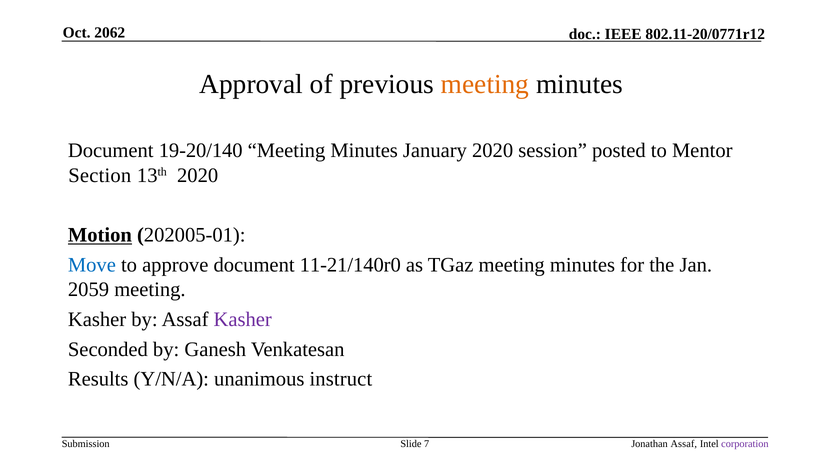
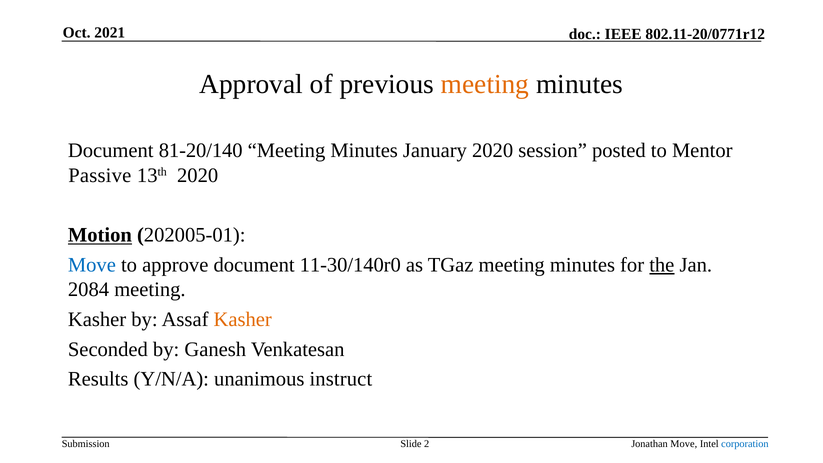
2062: 2062 -> 2021
19-20/140: 19-20/140 -> 81-20/140
Section: Section -> Passive
11-21/140r0: 11-21/140r0 -> 11-30/140r0
the underline: none -> present
2059: 2059 -> 2084
Kasher at (243, 319) colour: purple -> orange
7: 7 -> 2
Jonathan Assaf: Assaf -> Move
corporation colour: purple -> blue
